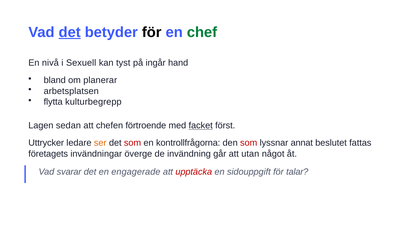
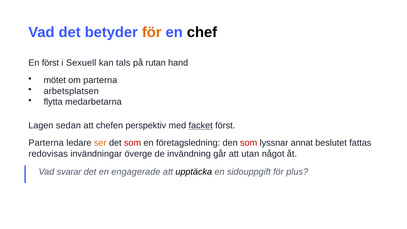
det at (70, 32) underline: present -> none
för at (152, 32) colour: black -> orange
chef colour: green -> black
En nivå: nivå -> först
tyst: tyst -> tals
ingår: ingår -> rutan
bland: bland -> mötet
om planerar: planerar -> parterna
kulturbegrepp: kulturbegrepp -> medarbetarna
förtroende: förtroende -> perspektiv
Uttrycker at (46, 143): Uttrycker -> Parterna
kontrollfrågorna: kontrollfrågorna -> företagsledning
företagets: företagets -> redovisas
upptäcka colour: red -> black
talar: talar -> plus
